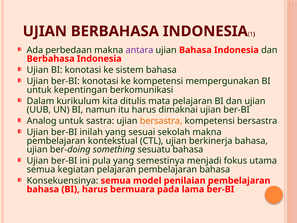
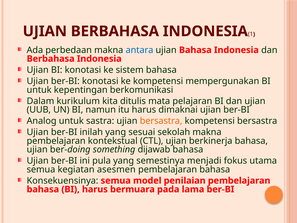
antara colour: purple -> blue
sesuatu: sesuatu -> dijawab
kegiatan pelajaran: pelajaran -> asesmen
